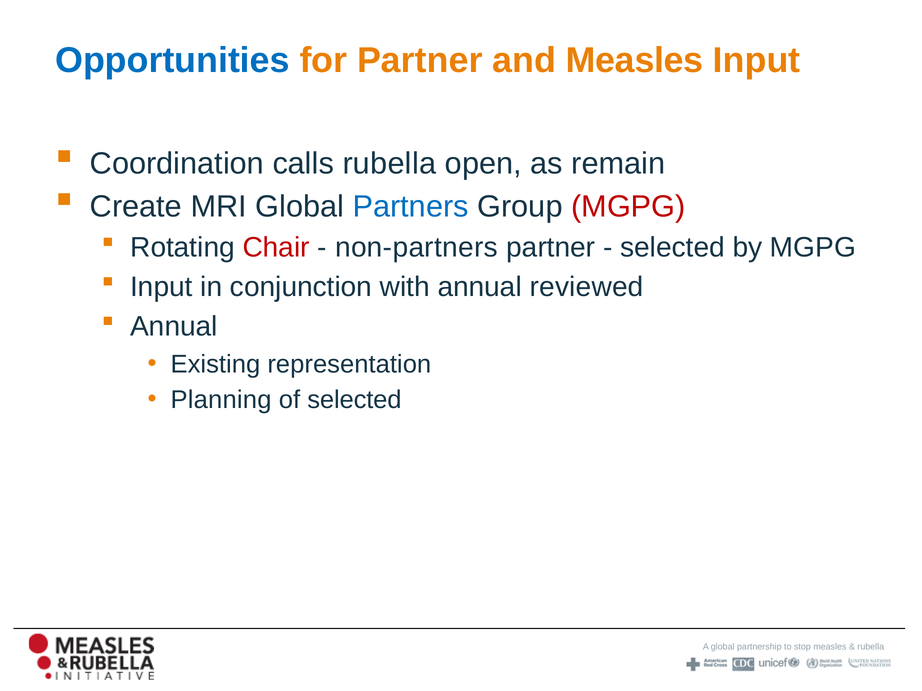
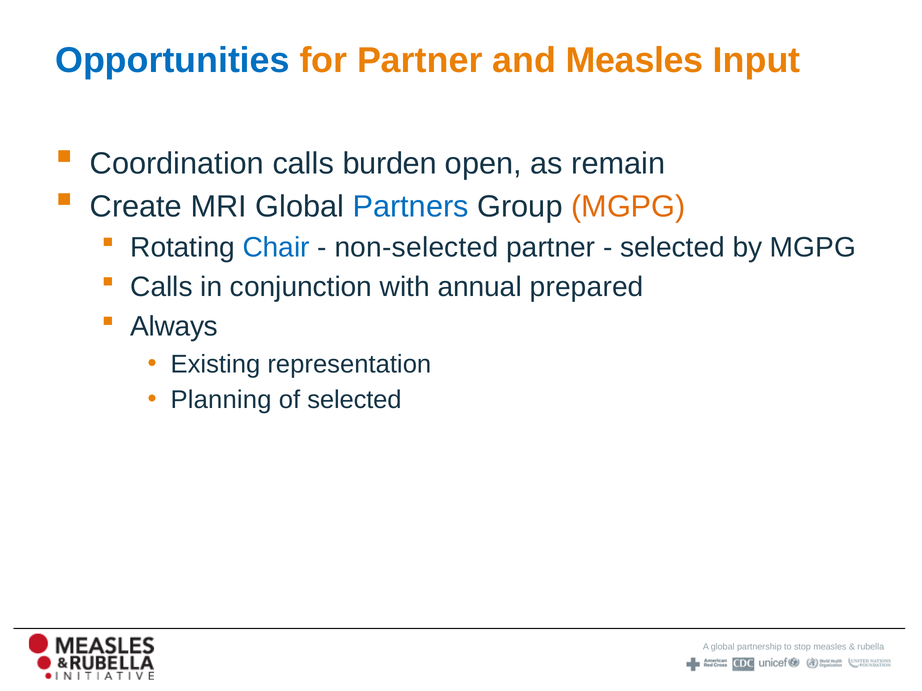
calls rubella: rubella -> burden
MGPG at (628, 207) colour: red -> orange
Chair colour: red -> blue
non-partners: non-partners -> non-selected
Input at (161, 287): Input -> Calls
reviewed: reviewed -> prepared
Annual at (174, 327): Annual -> Always
